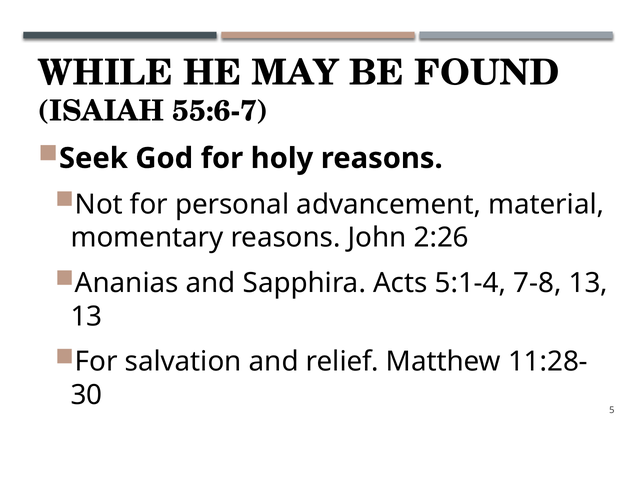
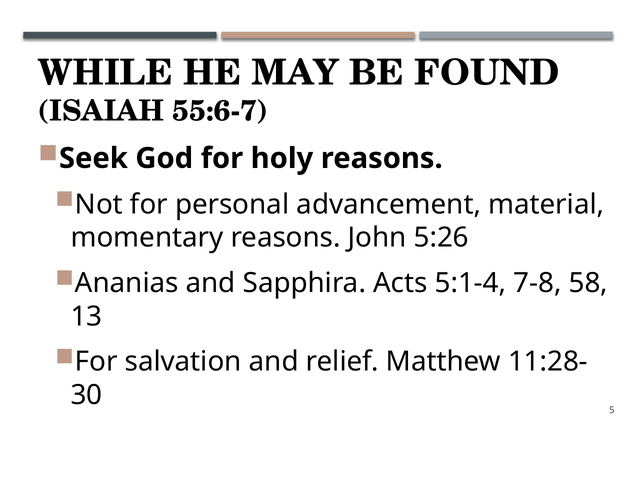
2:26: 2:26 -> 5:26
7-8 13: 13 -> 58
